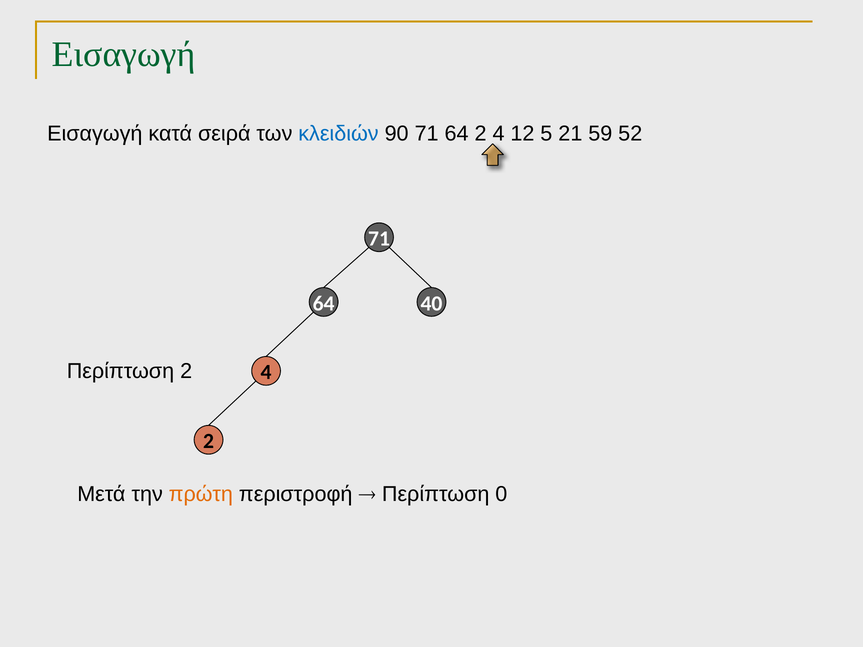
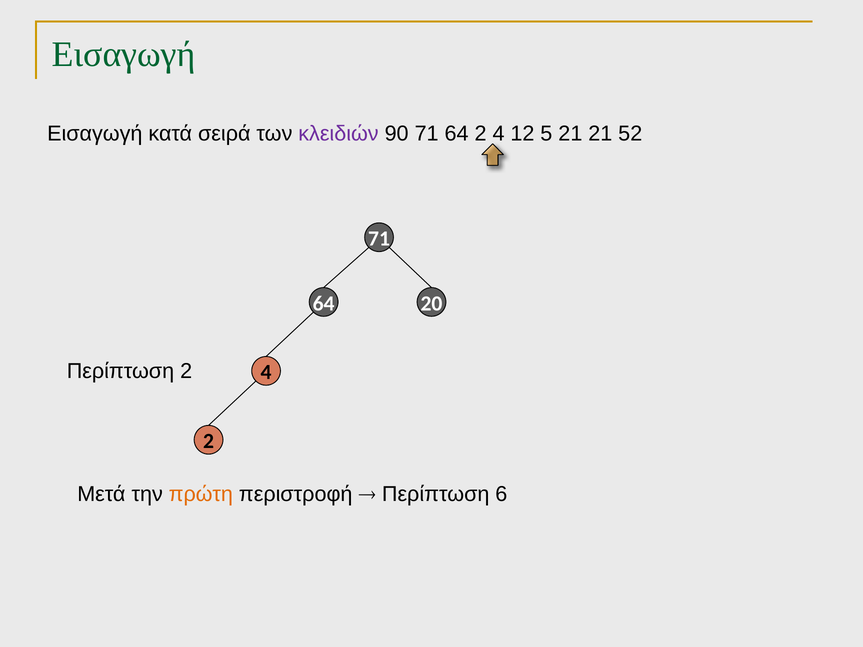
κλειδιών colour: blue -> purple
21 59: 59 -> 21
40: 40 -> 20
0: 0 -> 6
